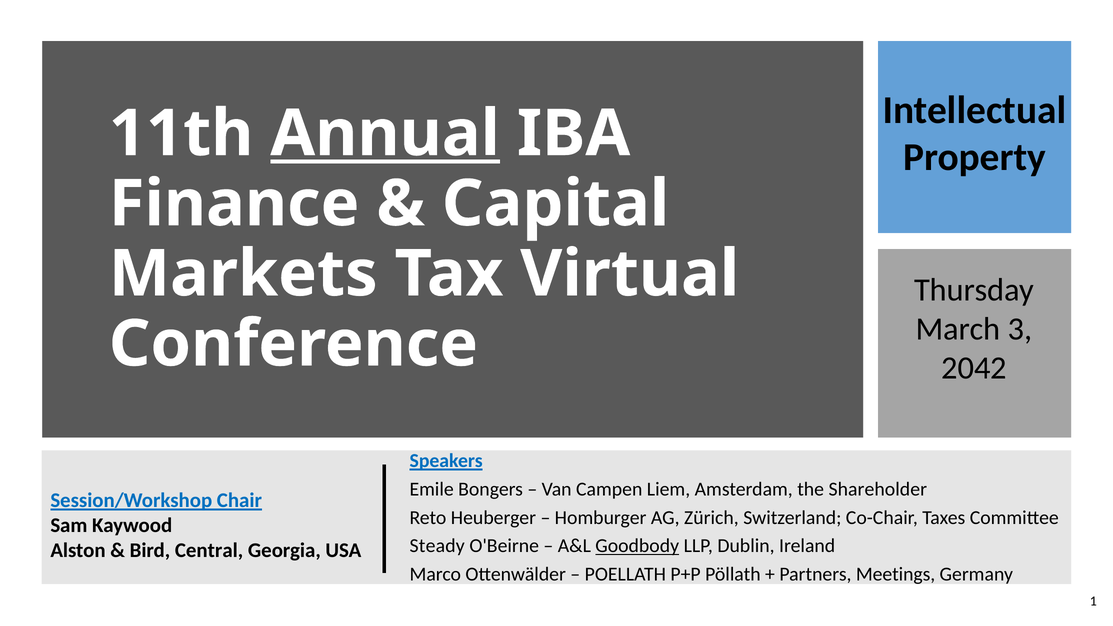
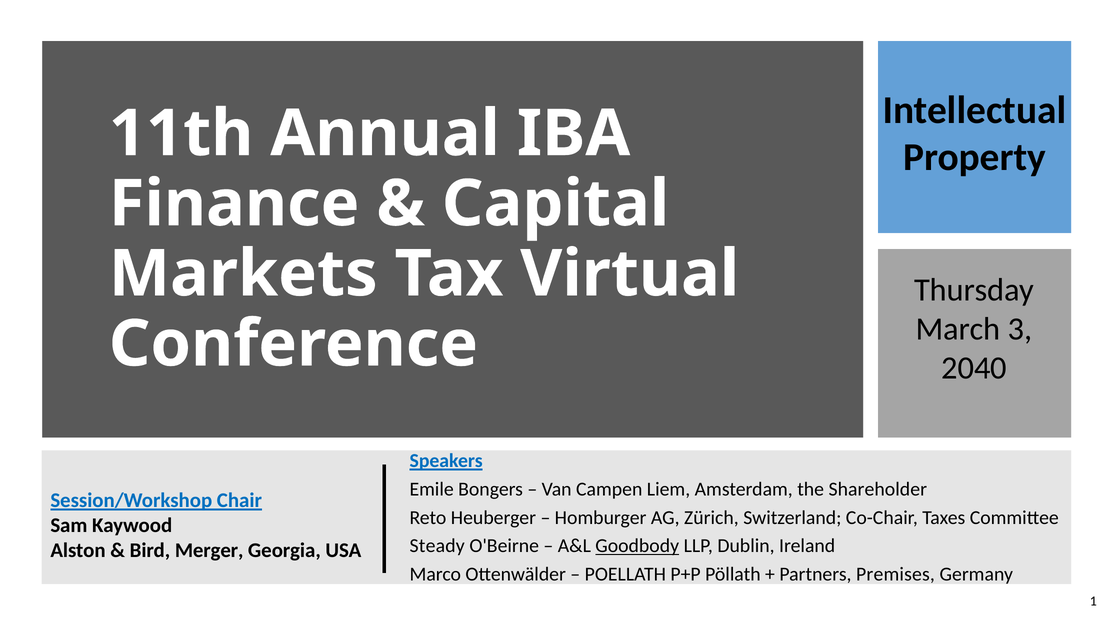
Annual underline: present -> none
2042: 2042 -> 2040
Central: Central -> Merger
Meetings: Meetings -> Premises
